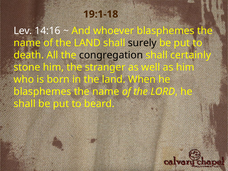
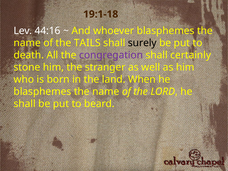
14:16: 14:16 -> 44:16
of the LAND: LAND -> TAILS
congregation colour: black -> purple
